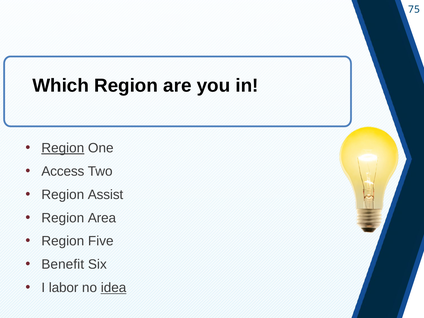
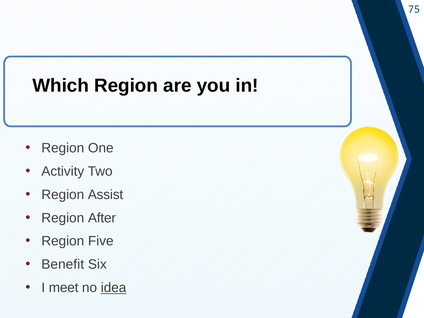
Region at (63, 148) underline: present -> none
Access: Access -> Activity
Area: Area -> After
labor: labor -> meet
